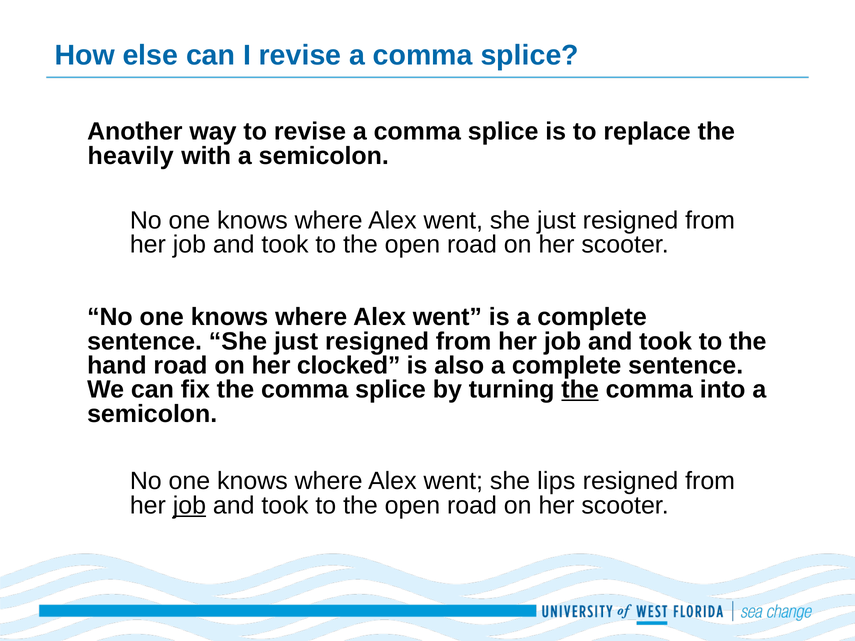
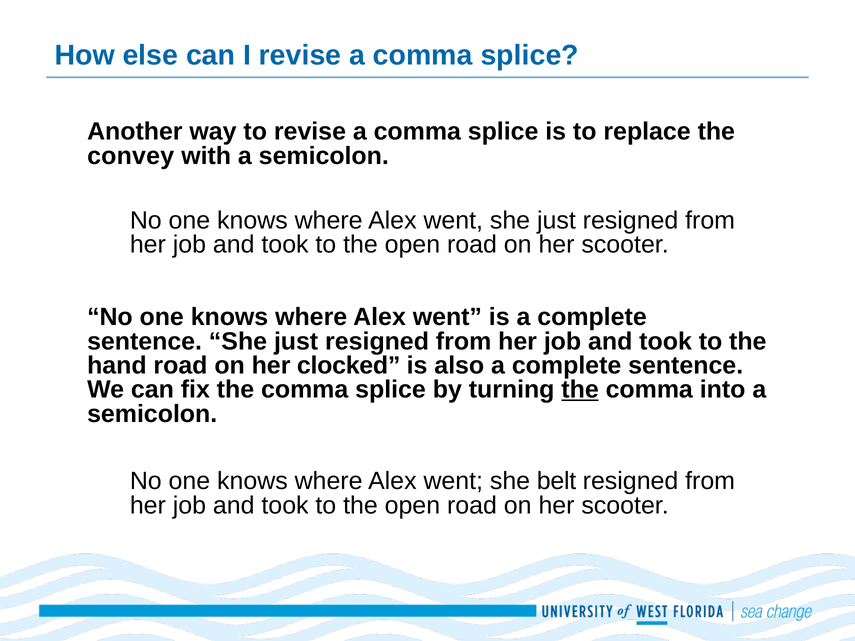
heavily: heavily -> convey
lips: lips -> belt
job at (189, 506) underline: present -> none
